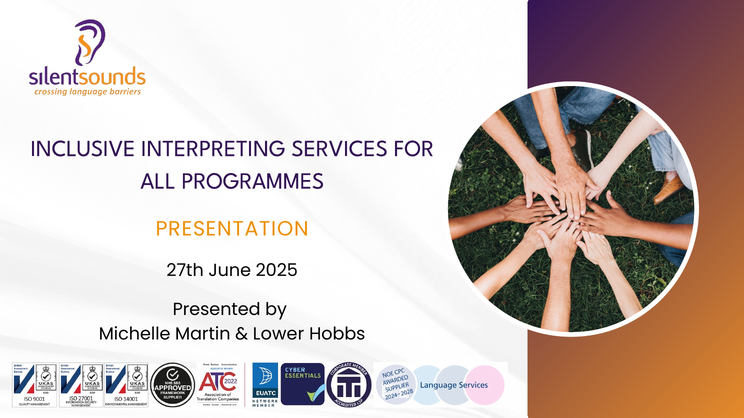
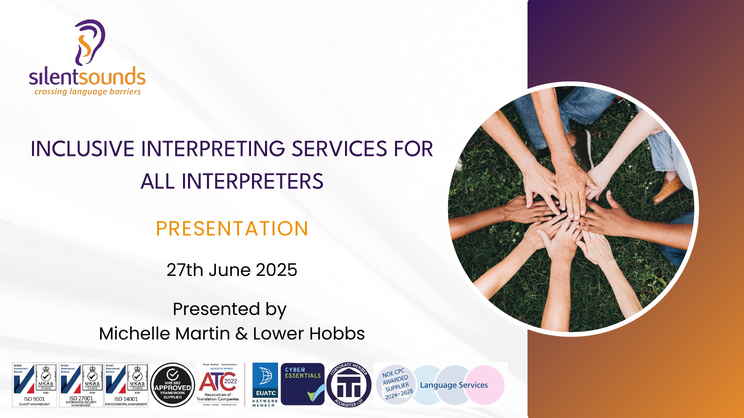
PROGRAMMES: PROGRAMMES -> INTERPRETERS
